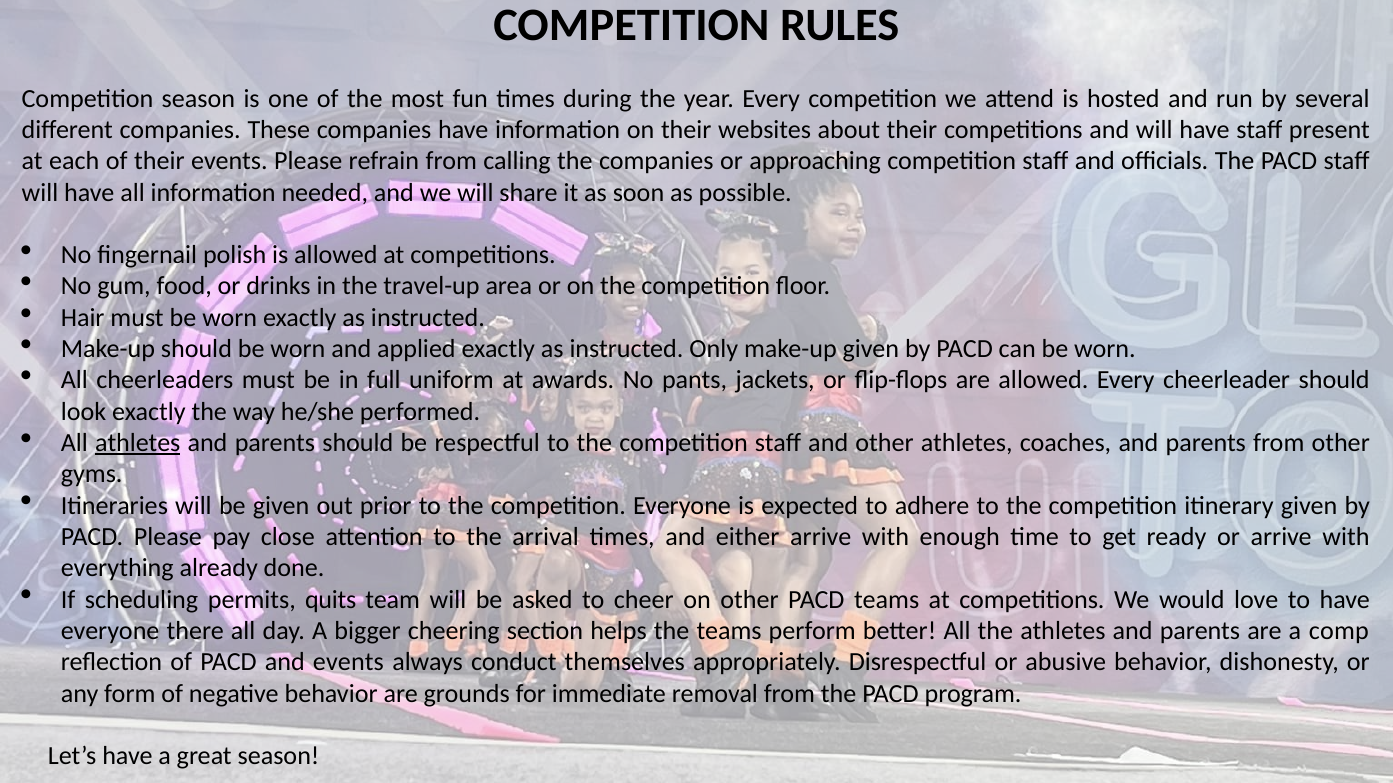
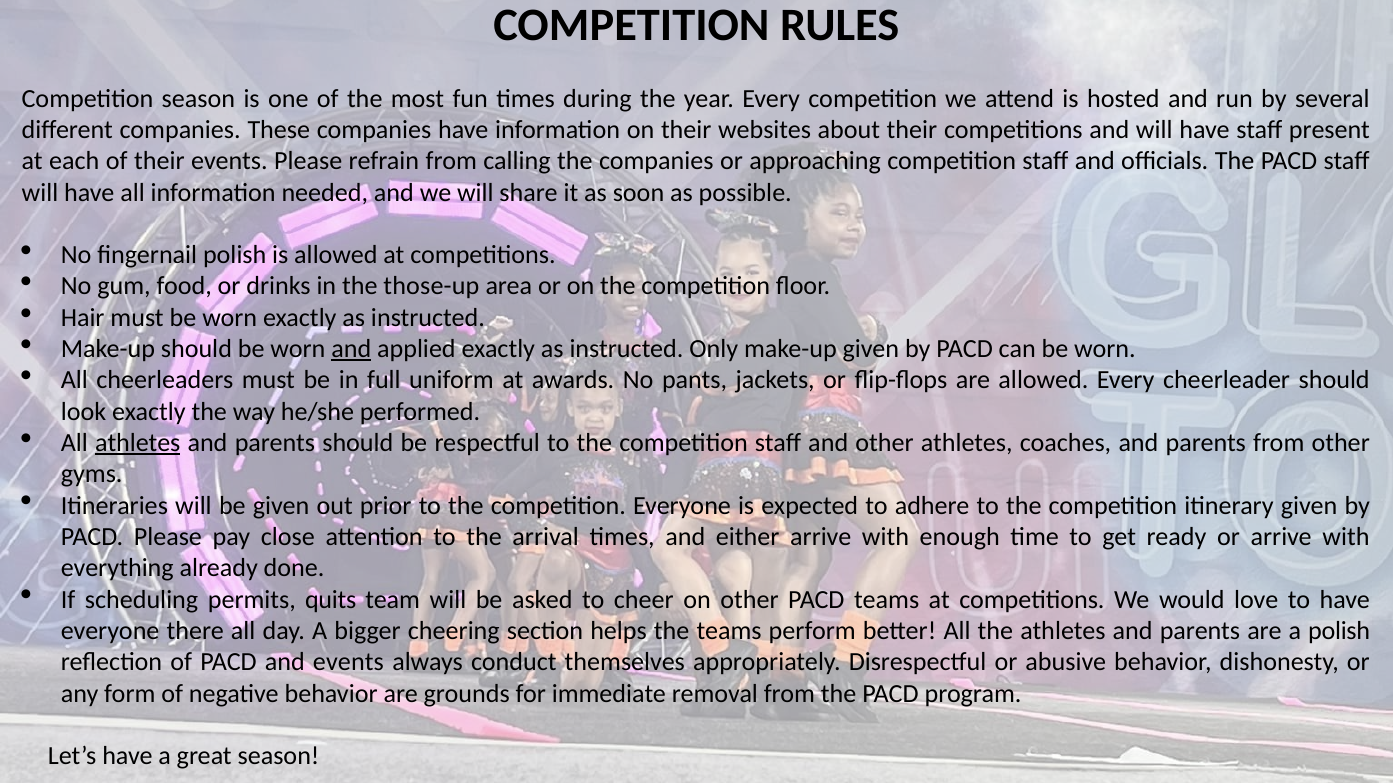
travel-up: travel-up -> those-up
and at (351, 349) underline: none -> present
a comp: comp -> polish
